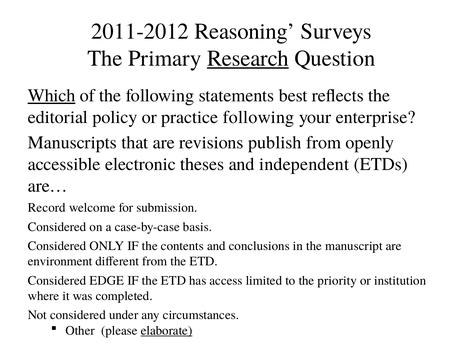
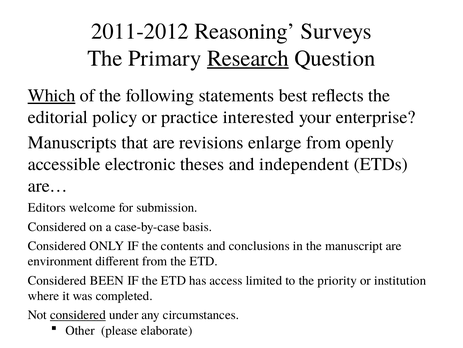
practice following: following -> interested
publish: publish -> enlarge
Record: Record -> Editors
EDGE: EDGE -> BEEN
considered at (78, 314) underline: none -> present
elaborate underline: present -> none
